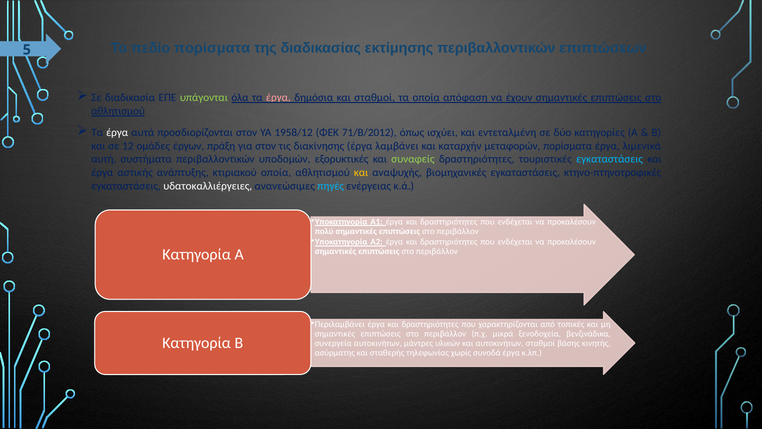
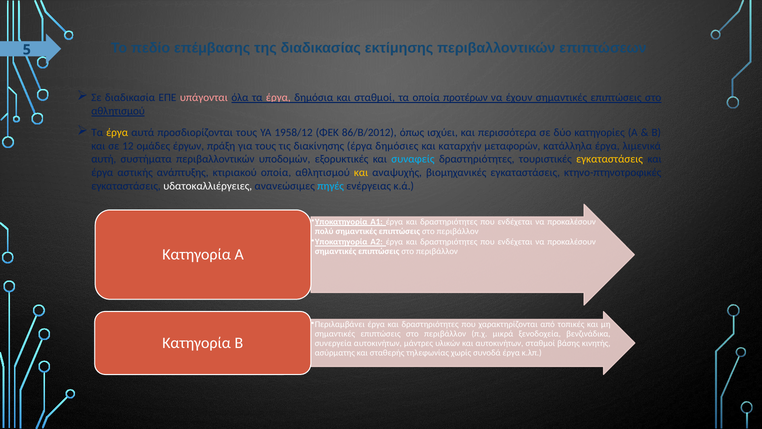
πεδίο πορίσματα: πορίσματα -> επέμβασης
υπάγονται colour: light green -> pink
απόφαση: απόφαση -> προτέρων
έργα at (117, 132) colour: white -> yellow
προσδιορίζονται στον: στον -> τους
71/Β/2012: 71/Β/2012 -> 86/Β/2012
εντεταλμένη: εντεταλμένη -> περισσότερα
για στον: στον -> τους
λαμβάνει: λαμβάνει -> δημόσιες
μεταφορών πορίσματα: πορίσματα -> κατάλληλα
συναφείς colour: light green -> light blue
εγκαταστάσεις at (610, 159) colour: light blue -> yellow
